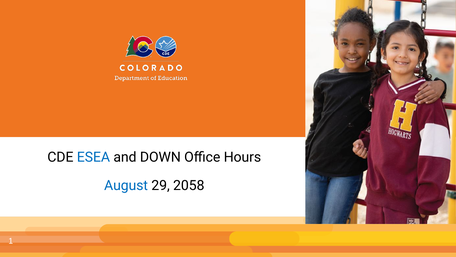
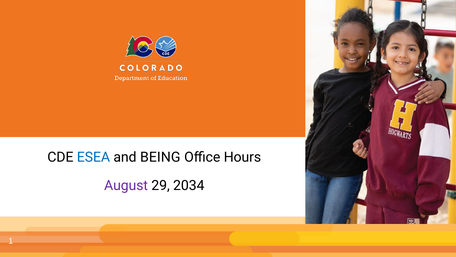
DOWN: DOWN -> BEING
August colour: blue -> purple
2058: 2058 -> 2034
